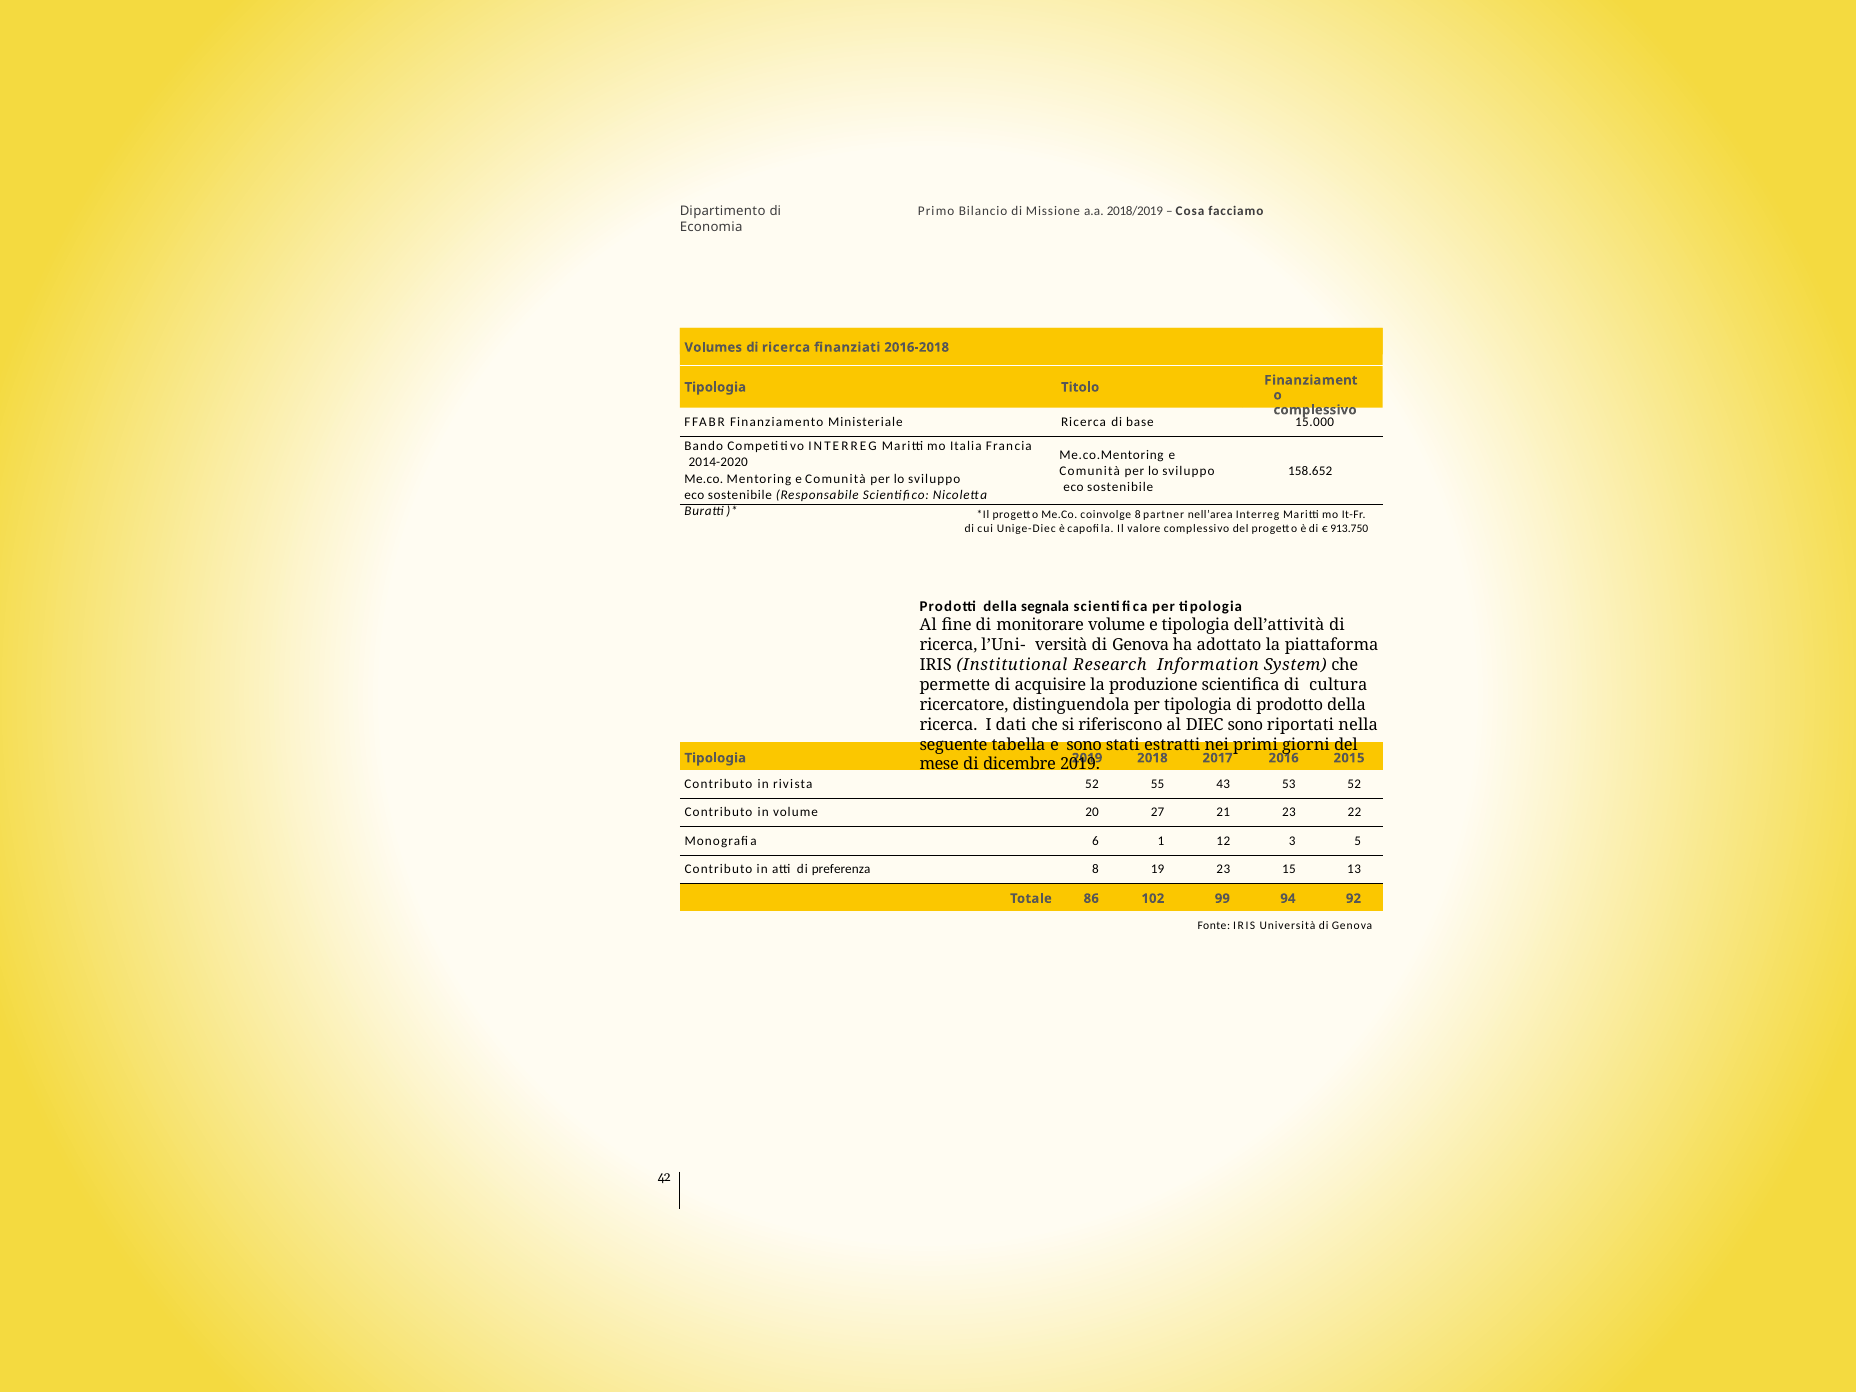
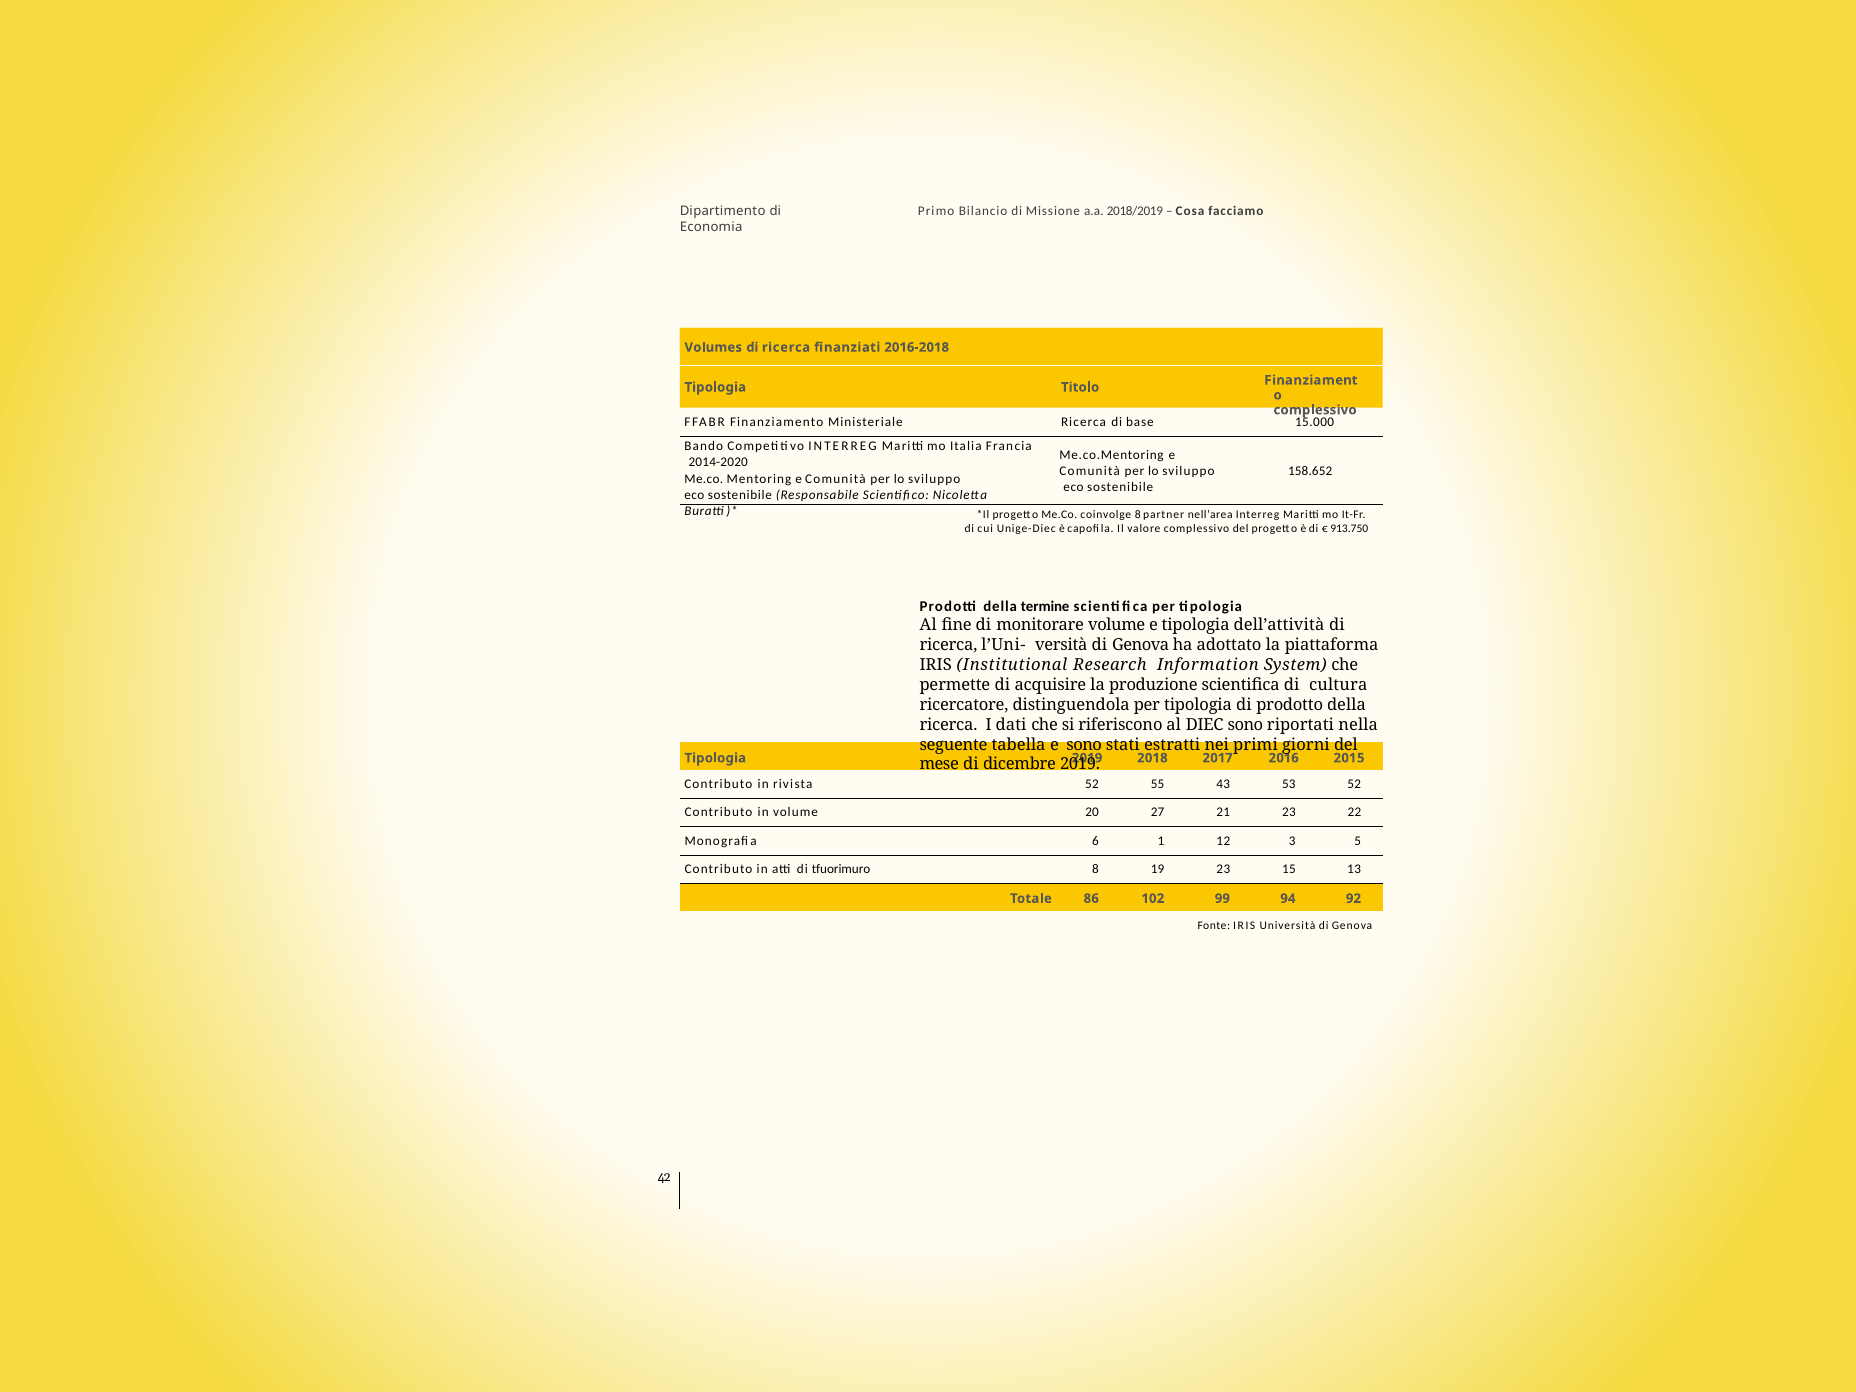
segnala: segnala -> termine
preferenza: preferenza -> tfuorimuro
